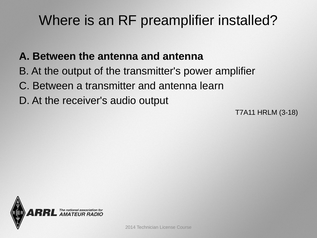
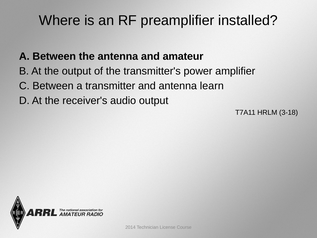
antenna and antenna: antenna -> amateur
